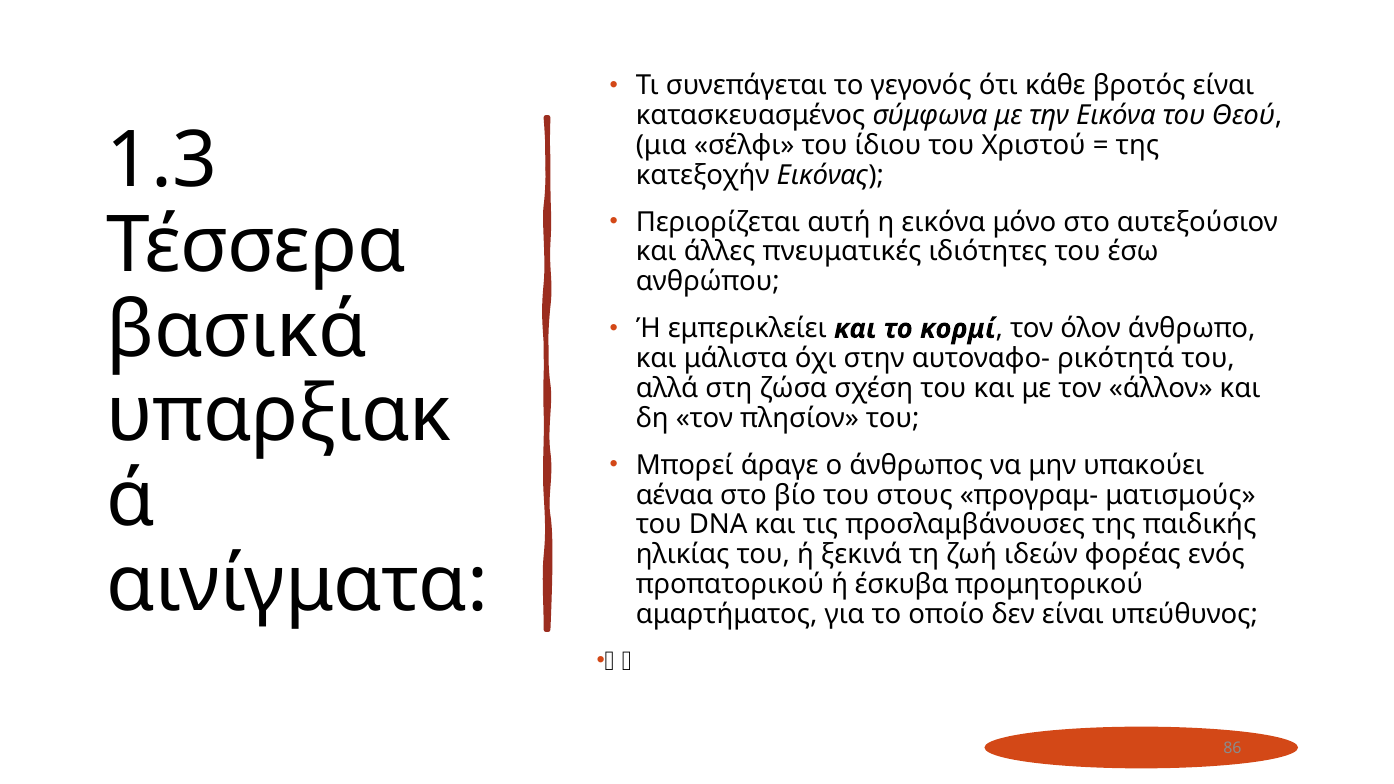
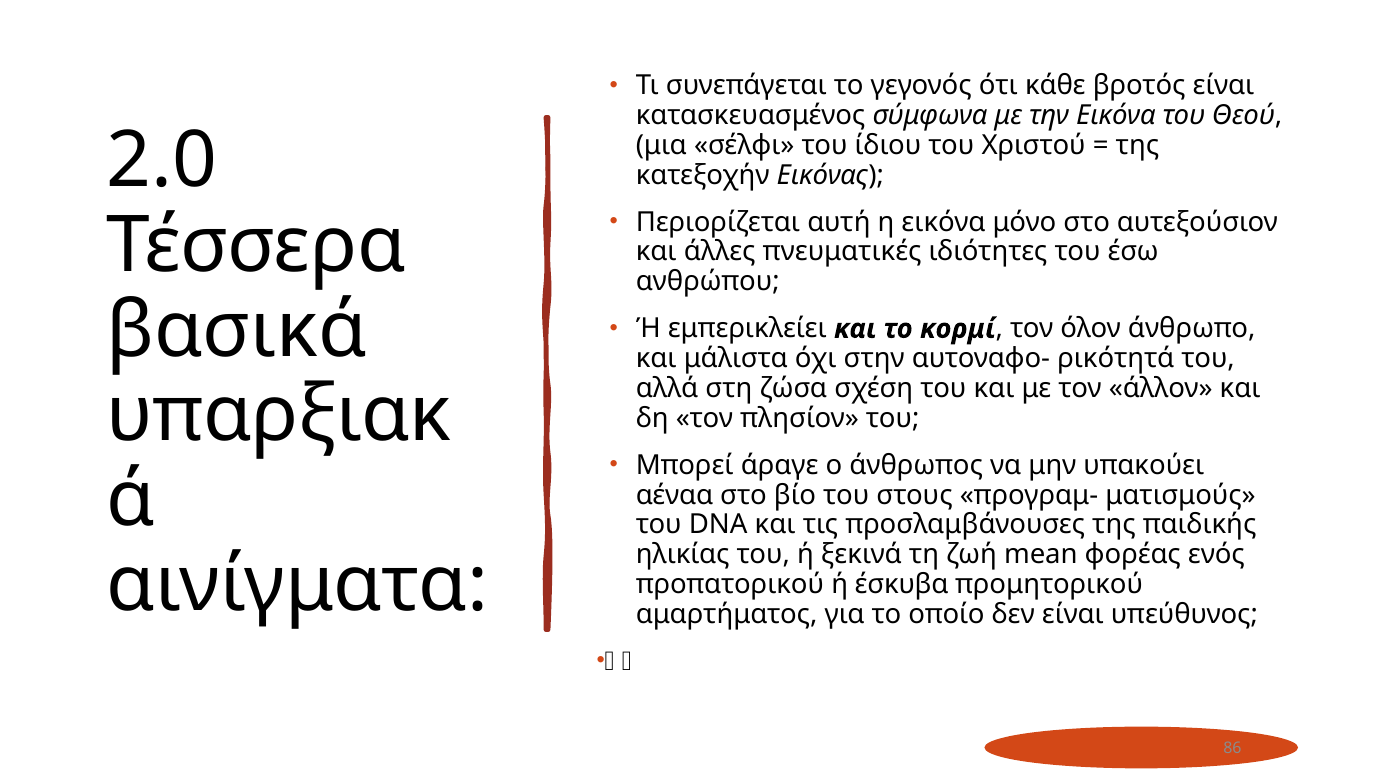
1.3: 1.3 -> 2.0
ιδεών: ιδεών -> mean
